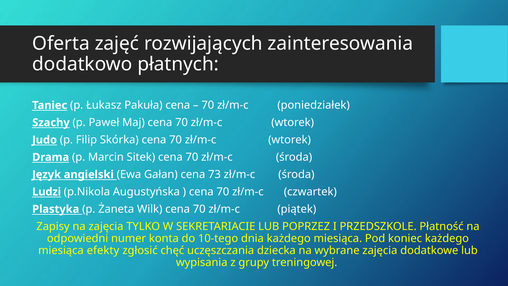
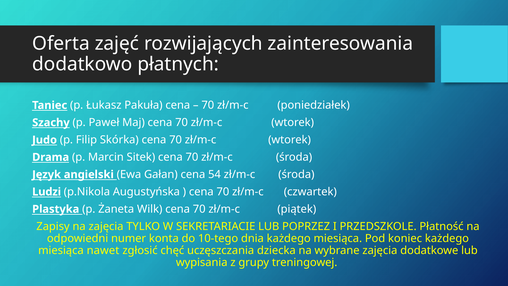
73: 73 -> 54
efekty: efekty -> nawet
